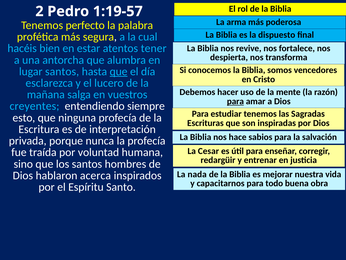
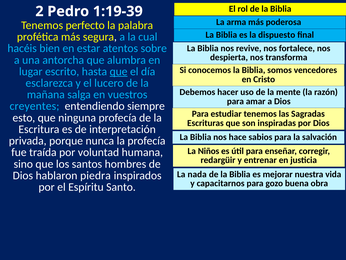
1:19-57: 1:19-57 -> 1:19-39
tener: tener -> sobre
lugar santos: santos -> escrito
para at (235, 101) underline: present -> none
Cesar: Cesar -> Niños
acerca: acerca -> piedra
todo: todo -> gozo
